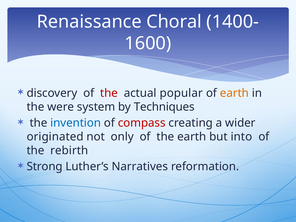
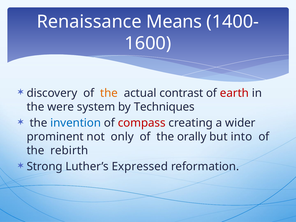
Choral: Choral -> Means
the at (109, 93) colour: red -> orange
popular: popular -> contrast
earth at (234, 93) colour: orange -> red
originated: originated -> prominent
the earth: earth -> orally
Narratives: Narratives -> Expressed
